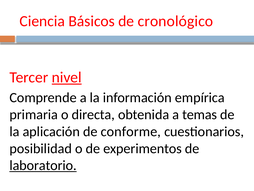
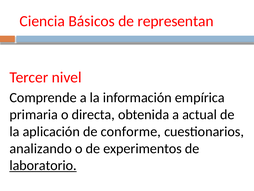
cronológico: cronológico -> representan
nivel underline: present -> none
temas: temas -> actual
posibilidad: posibilidad -> analizando
